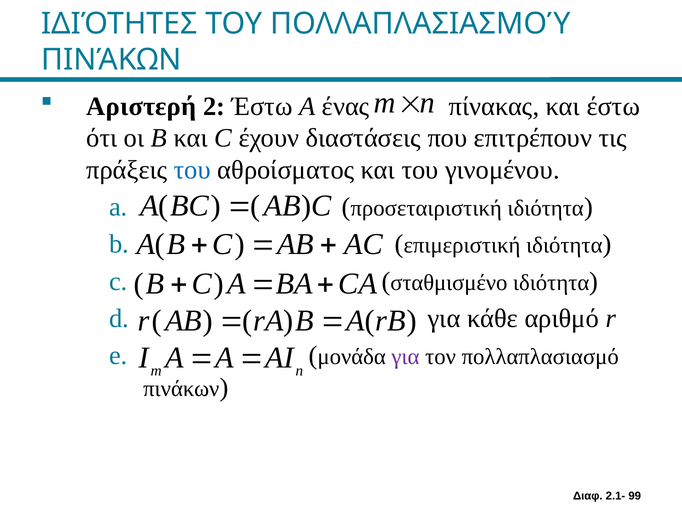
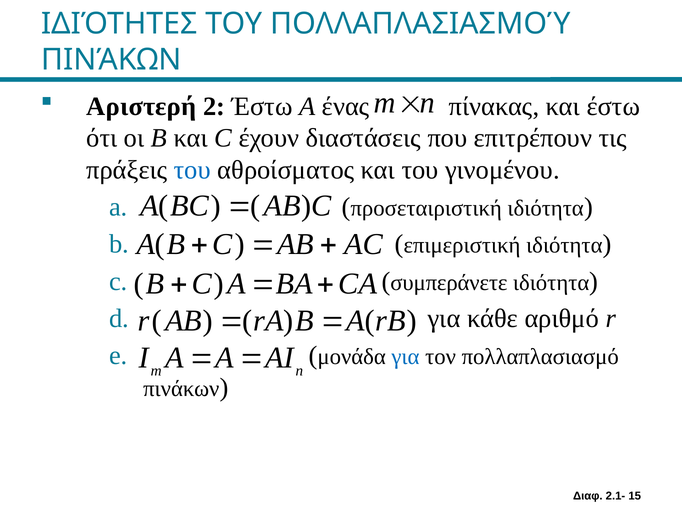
σταθμισμένο: σταθμισμένο -> συμπεράνετε
για at (405, 357) colour: purple -> blue
99: 99 -> 15
